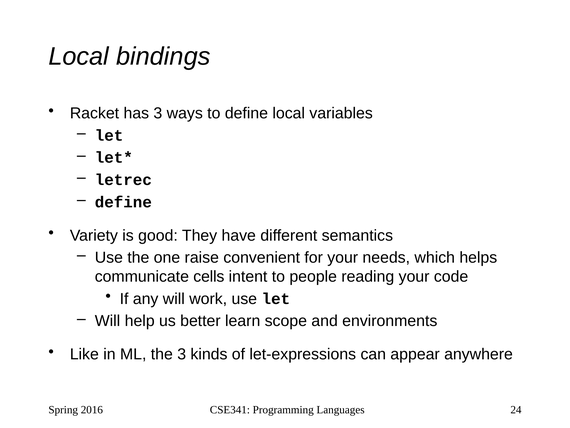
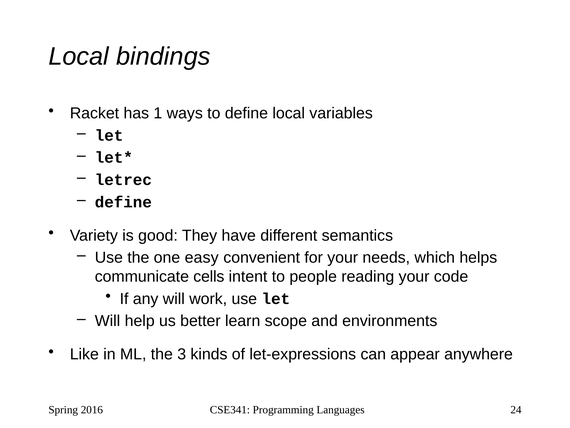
has 3: 3 -> 1
raise: raise -> easy
